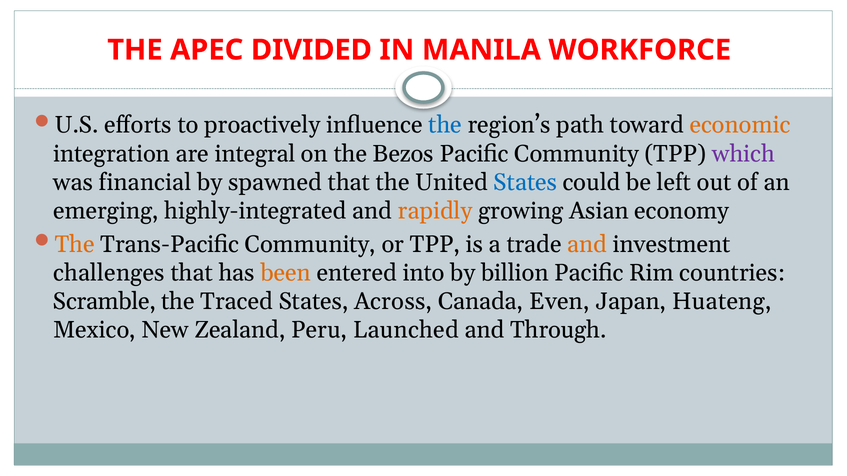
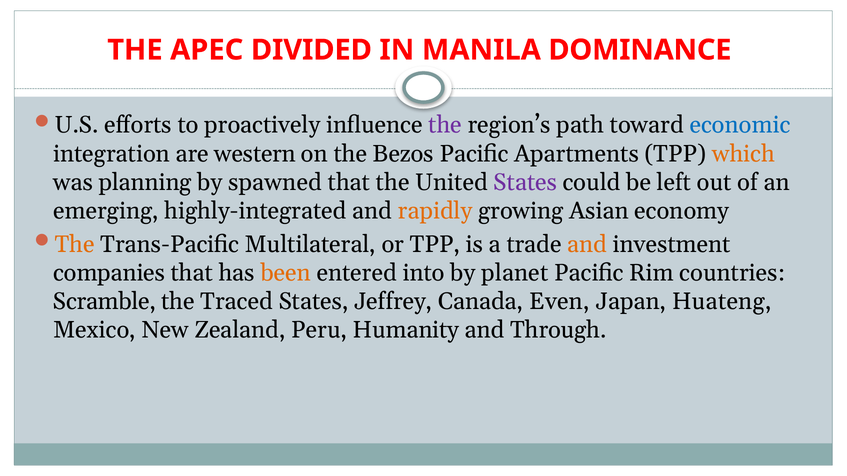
WORKFORCE: WORKFORCE -> DOMINANCE
the at (445, 125) colour: blue -> purple
economic colour: orange -> blue
integral: integral -> western
Pacific Community: Community -> Apartments
which colour: purple -> orange
financial: financial -> planning
States at (525, 182) colour: blue -> purple
Trans-Pacific Community: Community -> Multilateral
challenges: challenges -> companies
billion: billion -> planet
Across: Across -> Jeffrey
Launched: Launched -> Humanity
